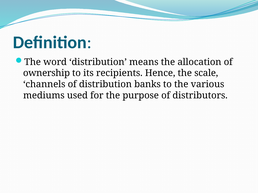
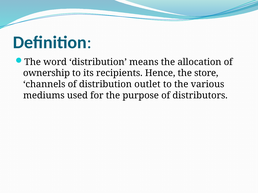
scale: scale -> store
banks: banks -> outlet
